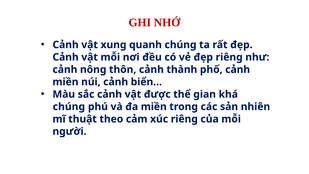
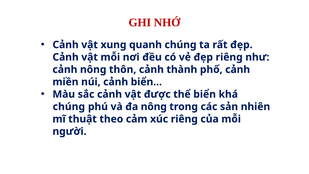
thể gian: gian -> biển
đa miền: miền -> nông
